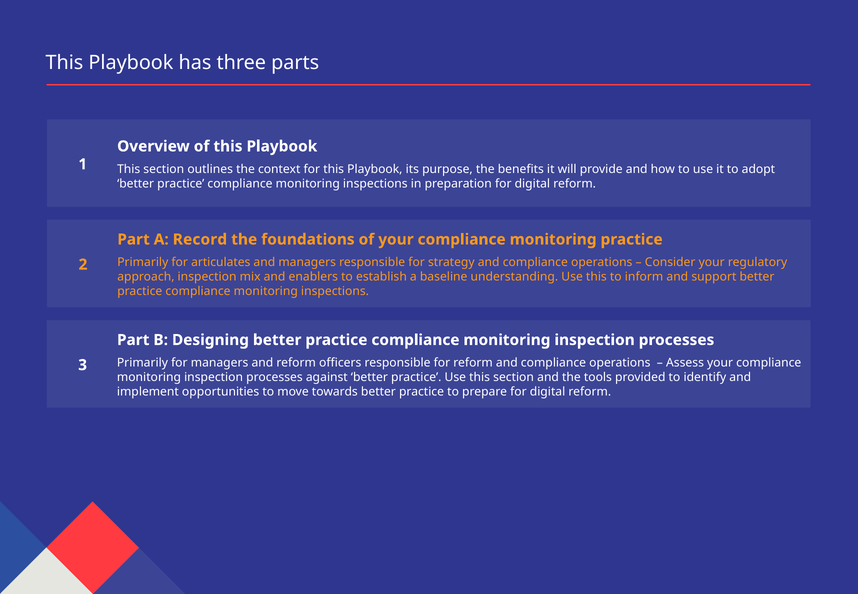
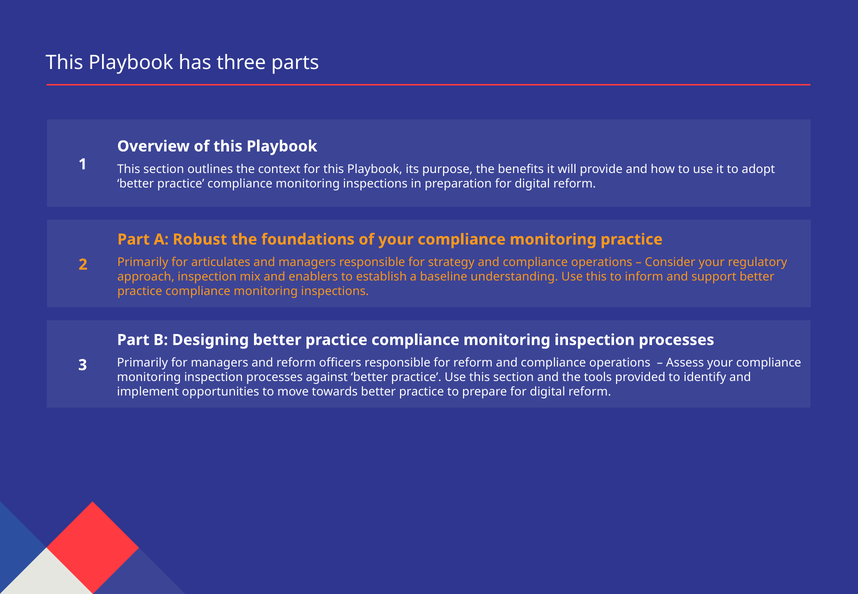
Record: Record -> Robust
